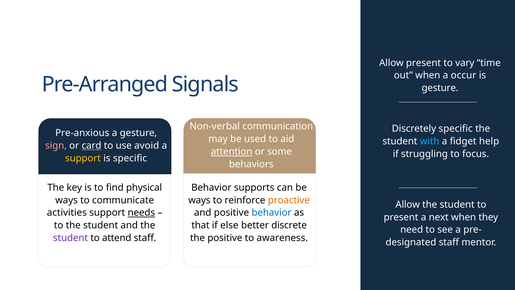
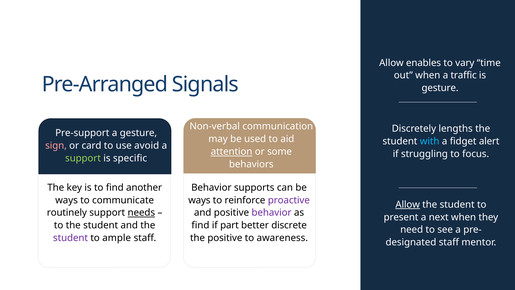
Allow present: present -> enables
occur: occur -> traffic
Discretely specific: specific -> lengths
Pre-anxious: Pre-anxious -> Pre-support
help: help -> alert
card underline: present -> none
support at (83, 158) colour: yellow -> light green
physical: physical -> another
proactive colour: orange -> purple
Allow at (408, 204) underline: none -> present
activities: activities -> routinely
behavior at (272, 213) colour: blue -> purple
that at (200, 225): that -> find
else: else -> part
attend: attend -> ample
